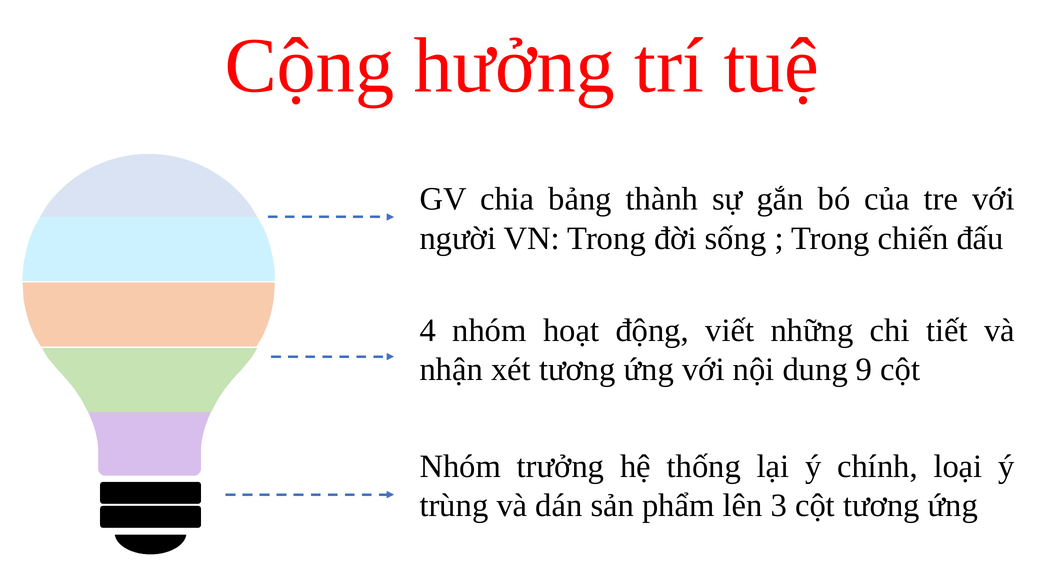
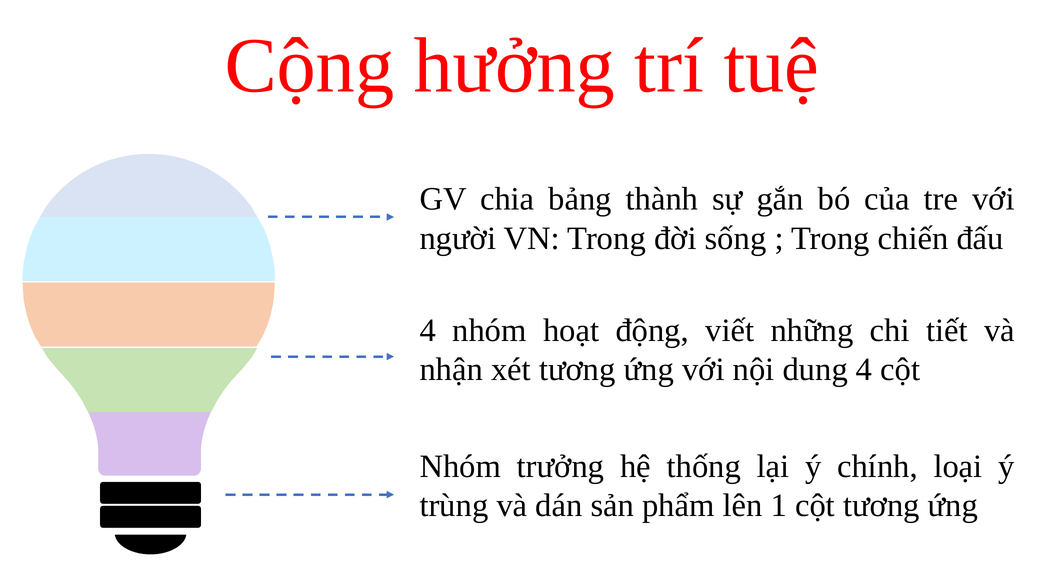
dung 9: 9 -> 4
3: 3 -> 1
